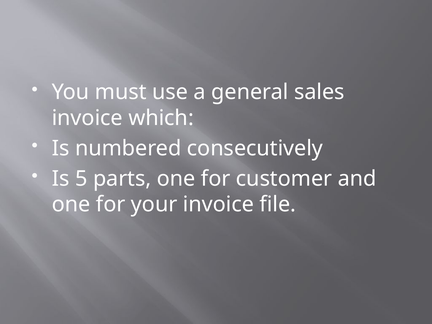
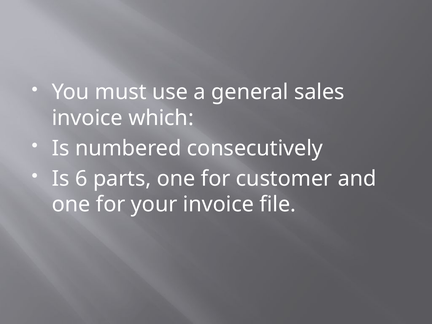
5: 5 -> 6
